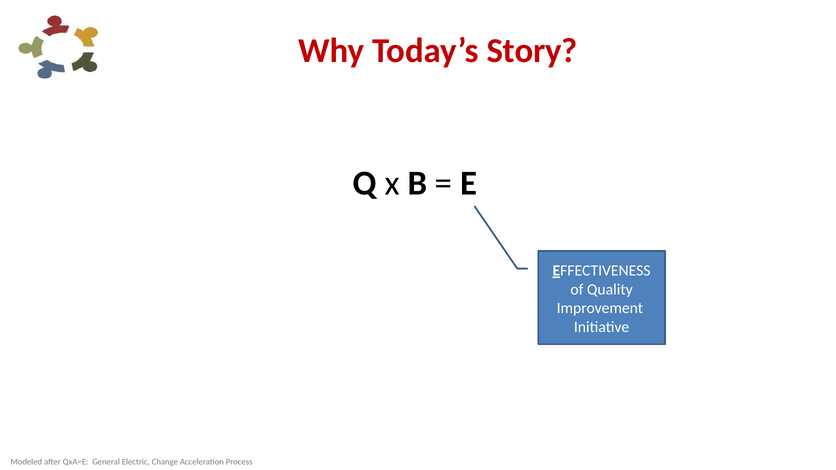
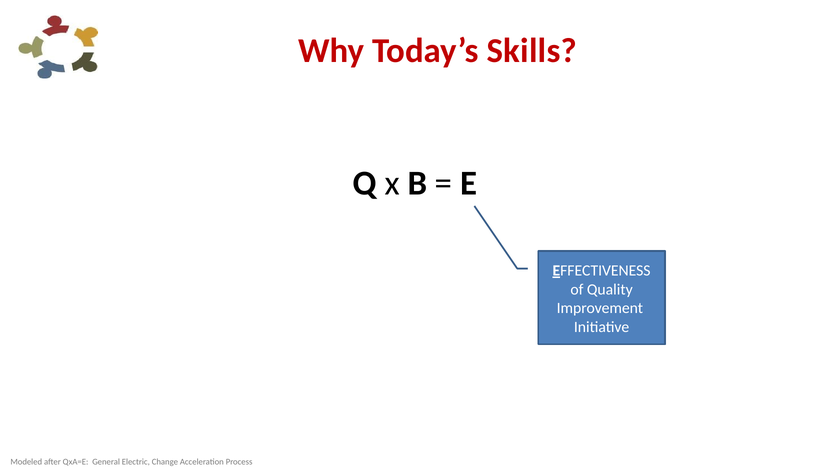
Story: Story -> Skills
